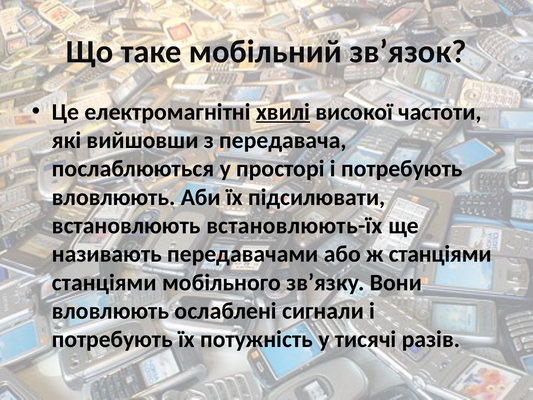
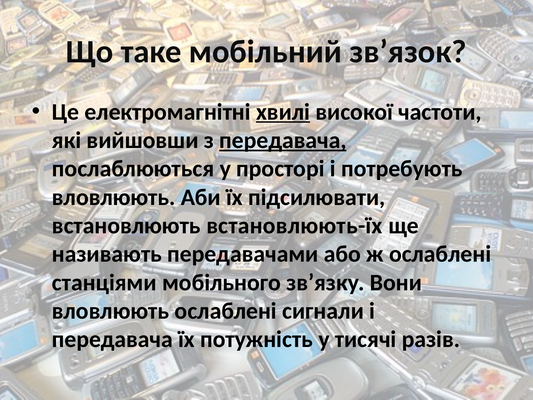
передавача at (283, 140) underline: none -> present
ж станціями: станціями -> ослаблені
потребують at (112, 339): потребують -> передавача
